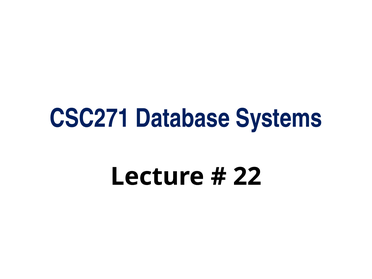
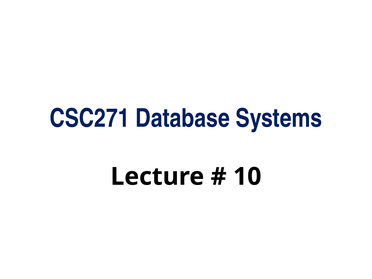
22: 22 -> 10
